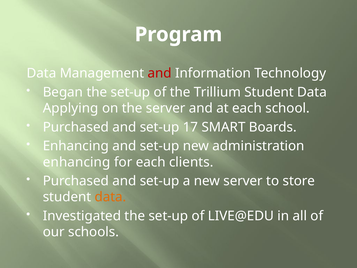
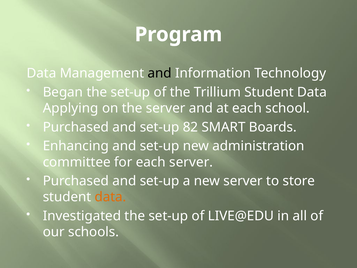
and at (160, 73) colour: red -> black
17: 17 -> 82
enhancing at (77, 162): enhancing -> committee
each clients: clients -> server
